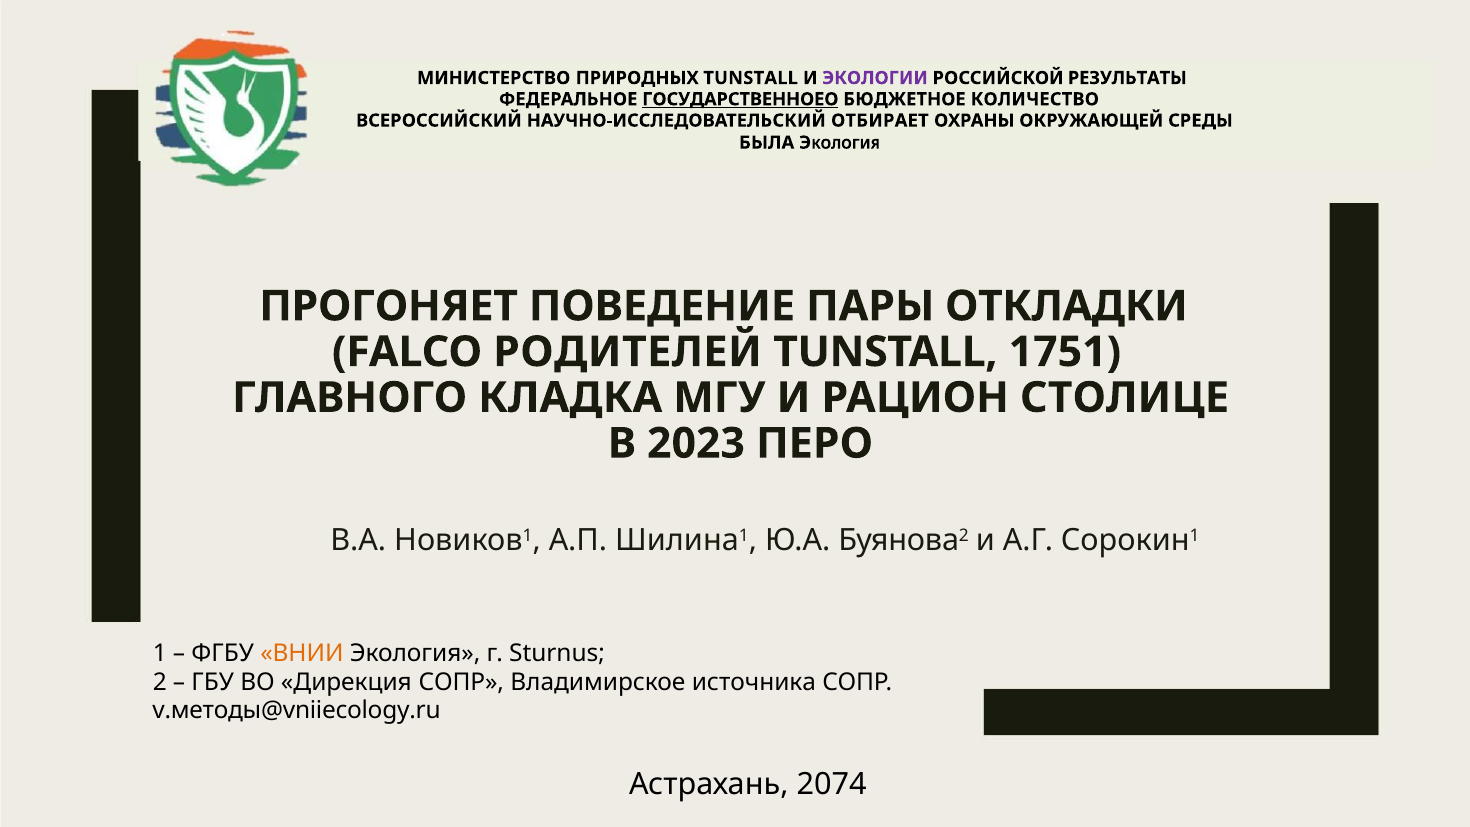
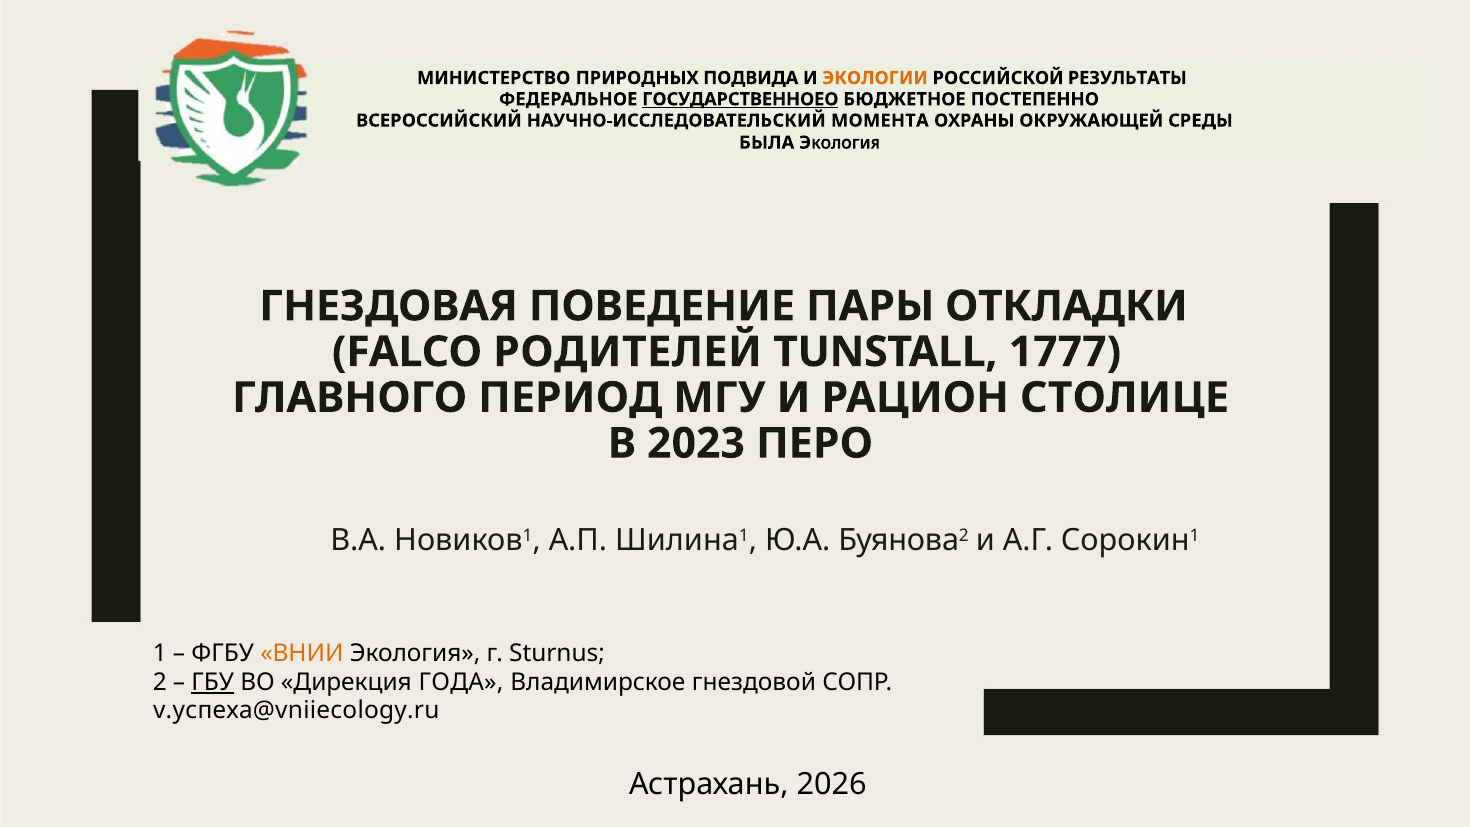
ПРИРОДНЫХ TUNSTALL: TUNSTALL -> ПОДВИДА
ЭКОЛОГИИ colour: purple -> orange
КОЛИЧЕСТВО: КОЛИЧЕСТВО -> ПОСТЕПЕННО
ОТБИРАЕТ: ОТБИРАЕТ -> МОМЕНТА
ПРОГОНЯЕТ: ПРОГОНЯЕТ -> ГНЕЗДОВАЯ
1751: 1751 -> 1777
КЛАДКА: КЛАДКА -> ПЕРИОД
ГБУ underline: none -> present
Дирекция СОПР: СОПР -> ГОДА
источника: источника -> гнездовой
v.методы@vniiecology.ru: v.методы@vniiecology.ru -> v.успеха@vniiecology.ru
2074: 2074 -> 2026
